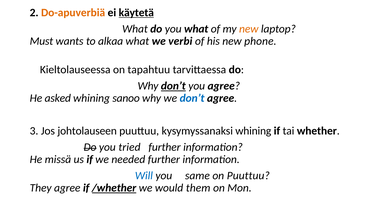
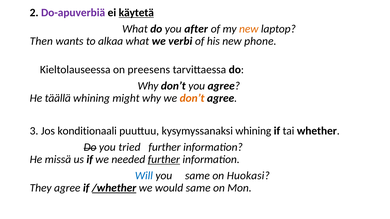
Do-apuverbiä colour: orange -> purple
you what: what -> after
Must: Must -> Then
tapahtuu: tapahtuu -> preesens
don’t at (173, 86) underline: present -> none
asked: asked -> täällä
sanoo: sanoo -> might
don’t at (192, 98) colour: blue -> orange
johtolauseen: johtolauseen -> konditionaali
further at (164, 160) underline: none -> present
on Puuttuu: Puuttuu -> Huokasi
would them: them -> same
